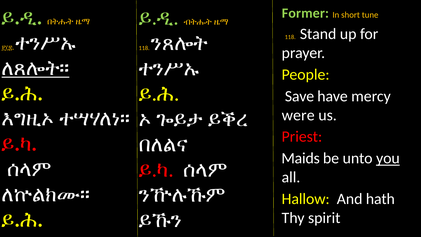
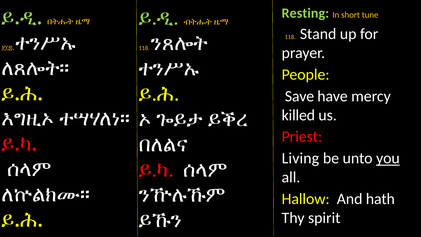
Former: Former -> Resting
ለጸሎት። underline: present -> none
were: were -> killed
Maids: Maids -> Living
